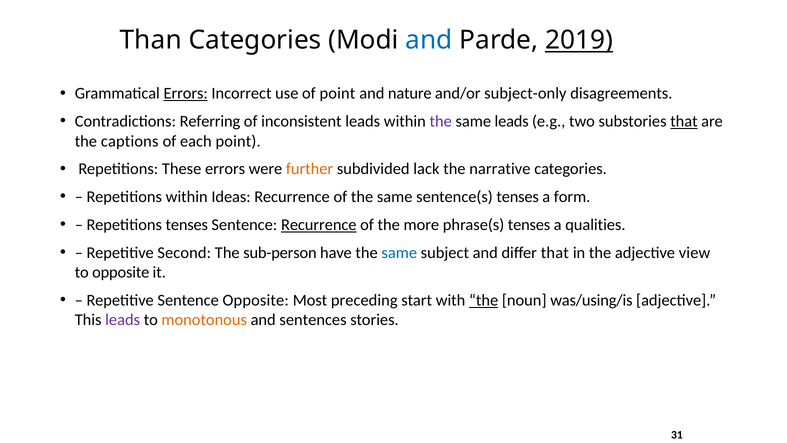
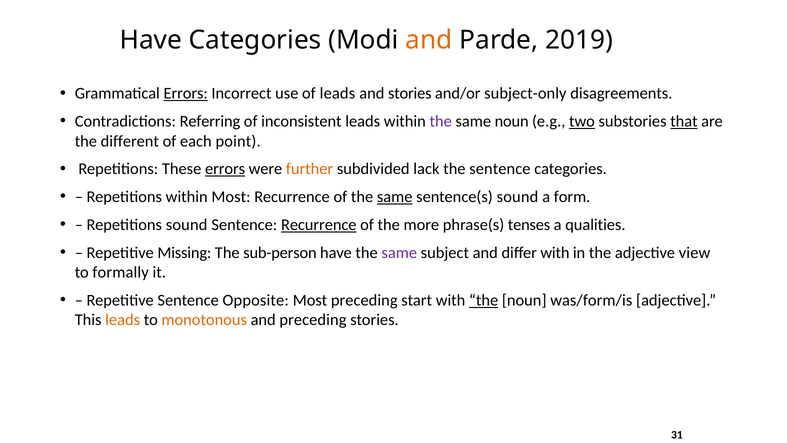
Than at (151, 40): Than -> Have
and at (429, 40) colour: blue -> orange
2019 underline: present -> none
of point: point -> leads
and nature: nature -> stories
same leads: leads -> noun
two underline: none -> present
captions: captions -> different
errors at (225, 169) underline: none -> present
the narrative: narrative -> sentence
within Ideas: Ideas -> Most
same at (395, 197) underline: none -> present
sentence(s tenses: tenses -> sound
Repetitions tenses: tenses -> sound
Second: Second -> Missing
same at (399, 253) colour: blue -> purple
differ that: that -> with
to opposite: opposite -> formally
was/using/is: was/using/is -> was/form/is
leads at (123, 320) colour: purple -> orange
and sentences: sentences -> preceding
